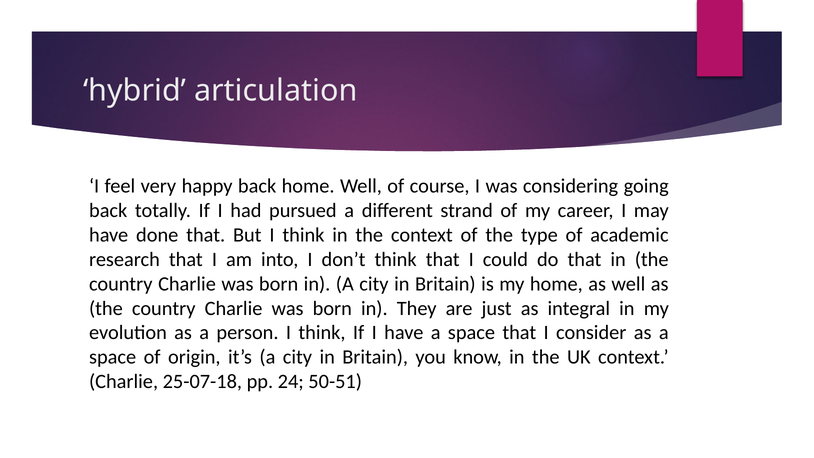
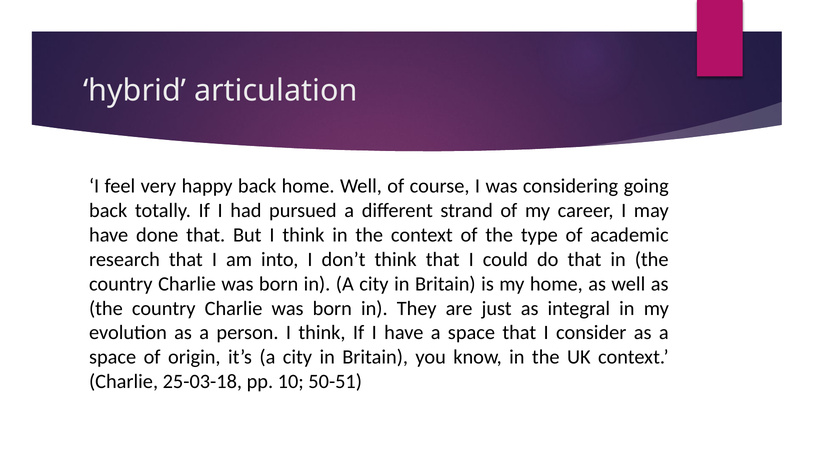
25-07-18: 25-07-18 -> 25-03-18
24: 24 -> 10
